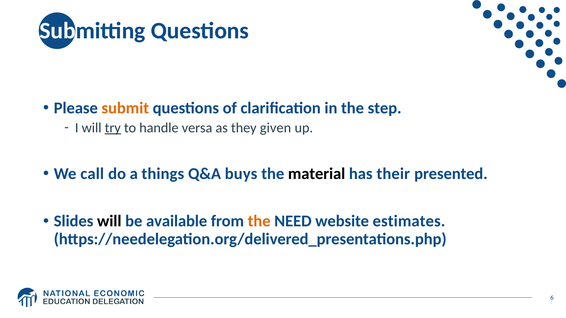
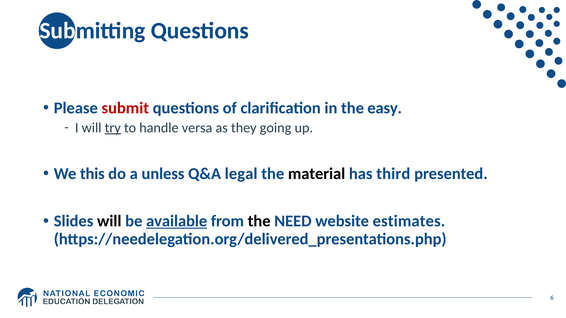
submit colour: orange -> red
step: step -> easy
given: given -> going
call: call -> this
things: things -> unless
buys: buys -> legal
their: their -> third
available underline: none -> present
the at (259, 221) colour: orange -> black
